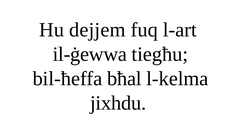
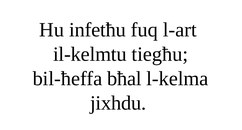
dejjem: dejjem -> infetħu
il-ġewwa: il-ġewwa -> il-kelmtu
